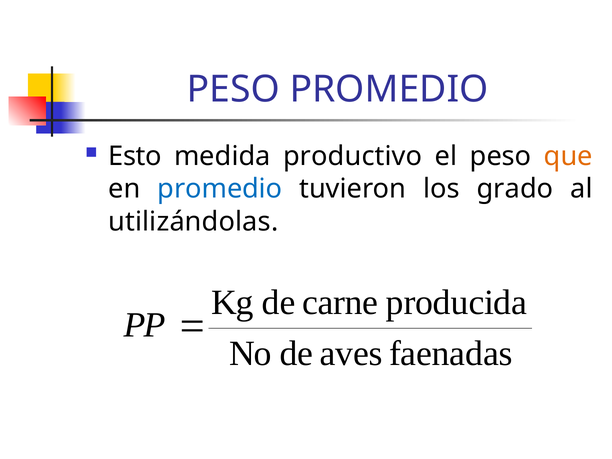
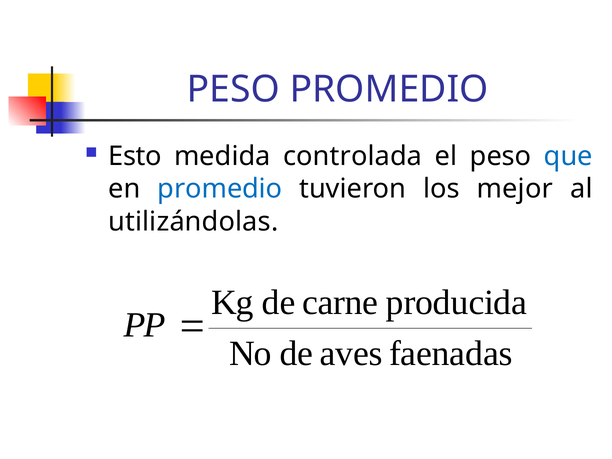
productivo: productivo -> controlada
que colour: orange -> blue
grado: grado -> mejor
